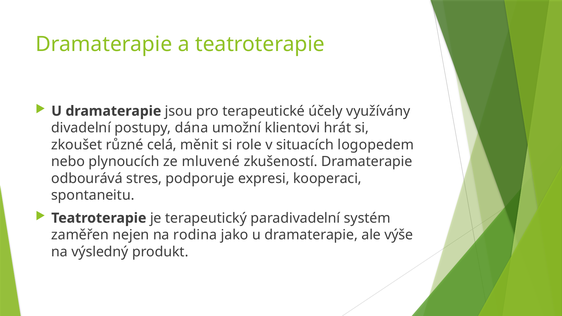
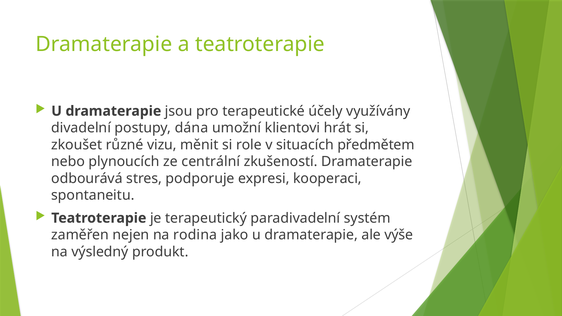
celá: celá -> vizu
logopedem: logopedem -> předmětem
mluvené: mluvené -> centrální
